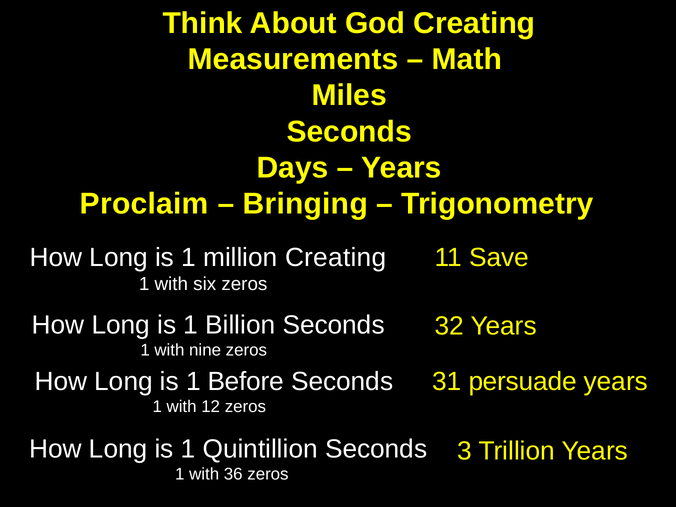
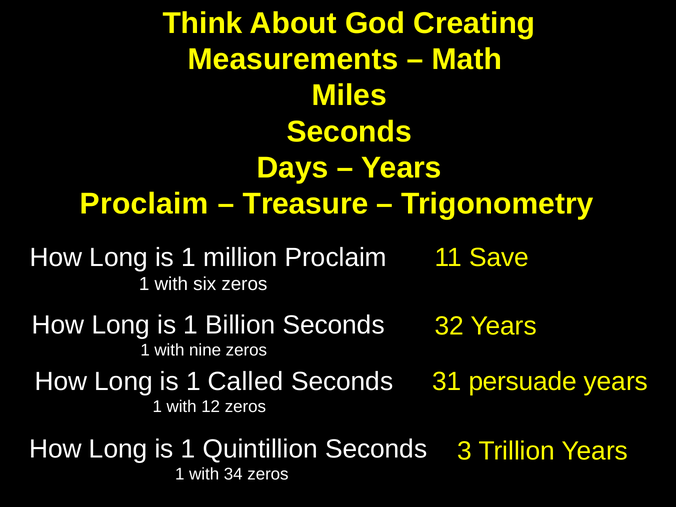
Bringing: Bringing -> Treasure
million Creating: Creating -> Proclaim
Before: Before -> Called
36: 36 -> 34
